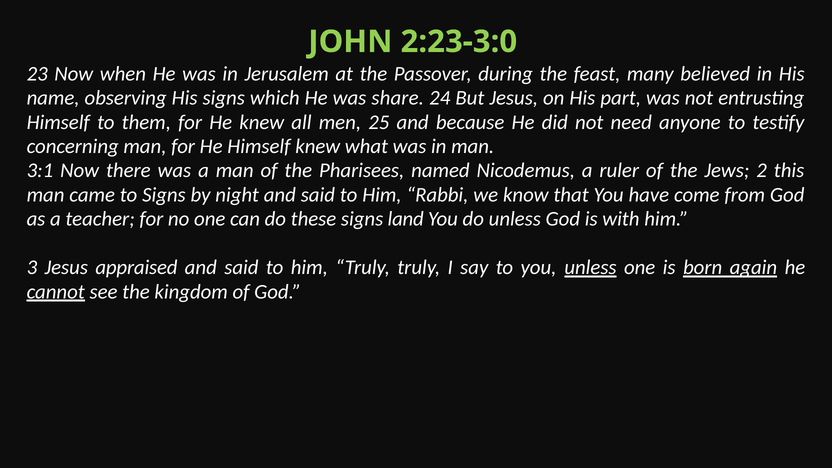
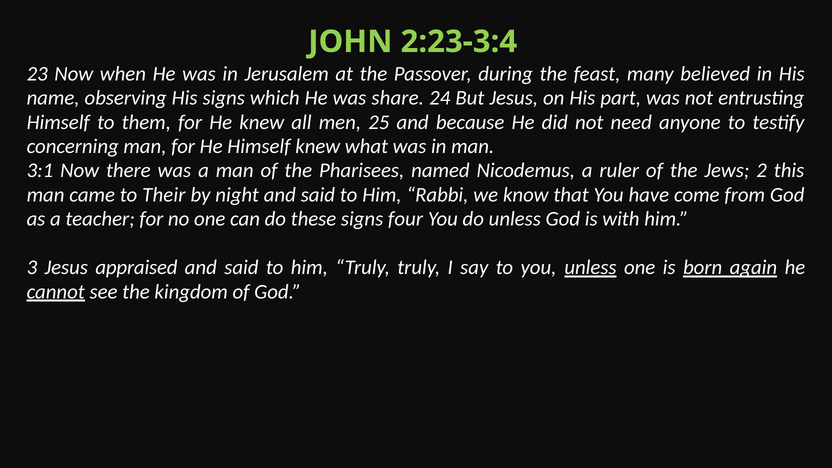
2:23-3:0: 2:23-3:0 -> 2:23-3:4
to Signs: Signs -> Their
land: land -> four
